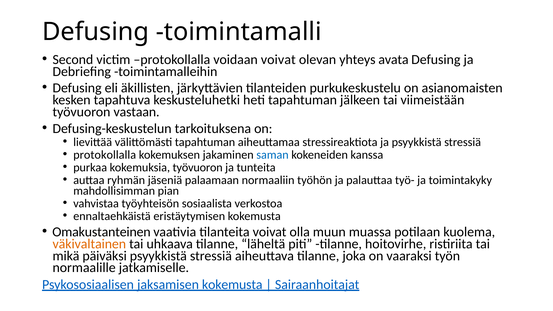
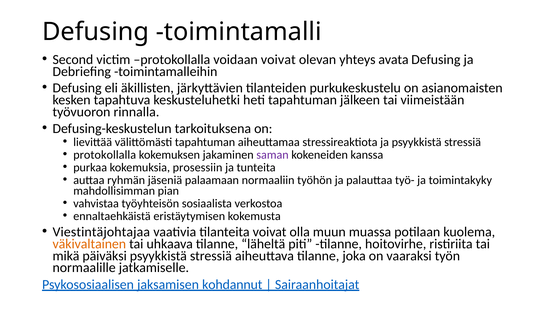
vastaan: vastaan -> rinnalla
saman colour: blue -> purple
kokemuksia työvuoron: työvuoron -> prosessiin
Omakustanteinen: Omakustanteinen -> Viestintäjohtajaa
jaksamisen kokemusta: kokemusta -> kohdannut
